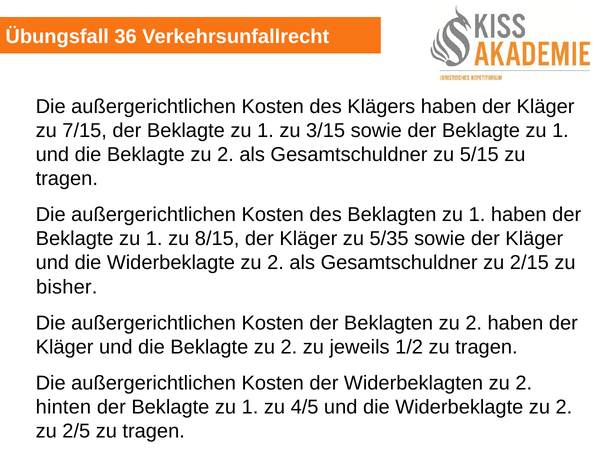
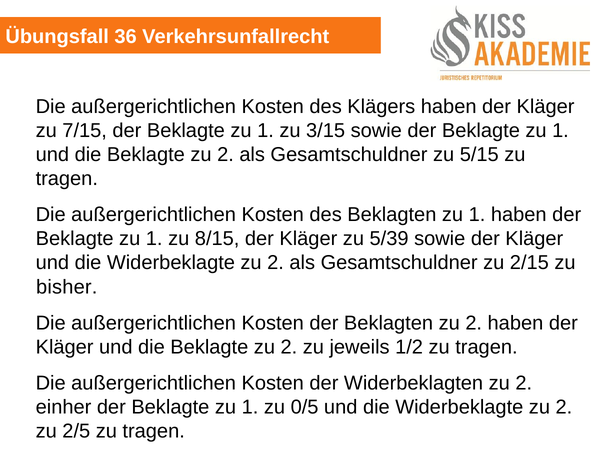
5/35: 5/35 -> 5/39
hinten: hinten -> einher
4/5: 4/5 -> 0/5
